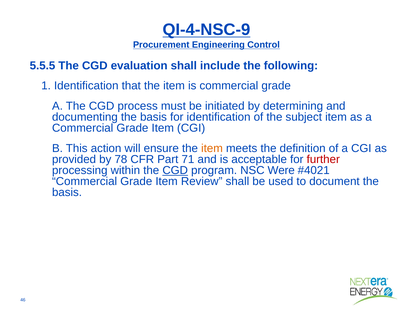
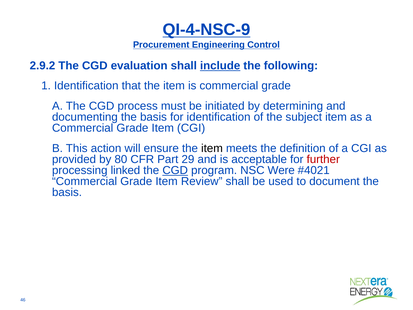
5.5.5: 5.5.5 -> 2.9.2
include underline: none -> present
item at (212, 148) colour: orange -> black
78: 78 -> 80
71: 71 -> 29
within: within -> linked
